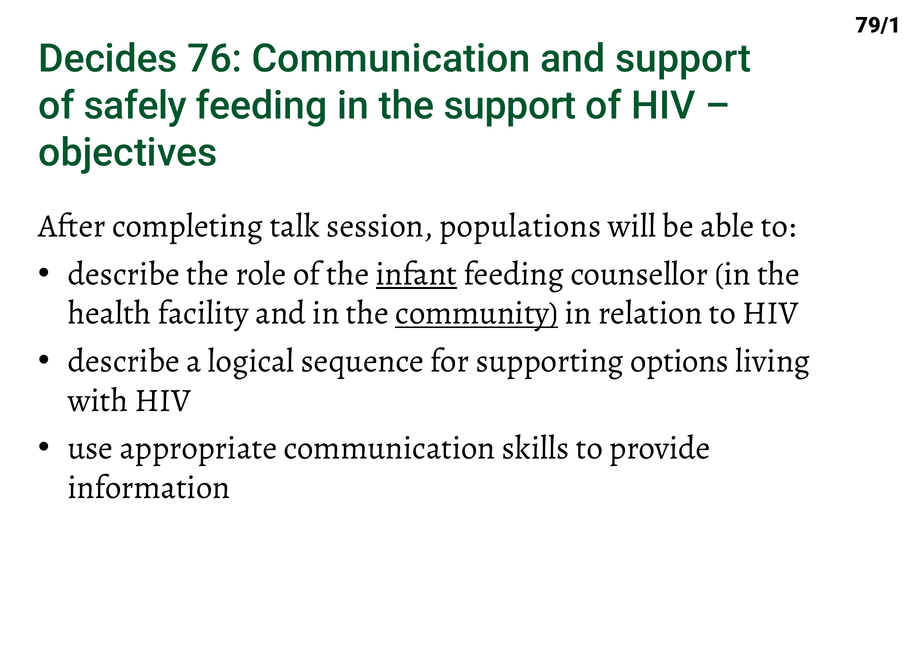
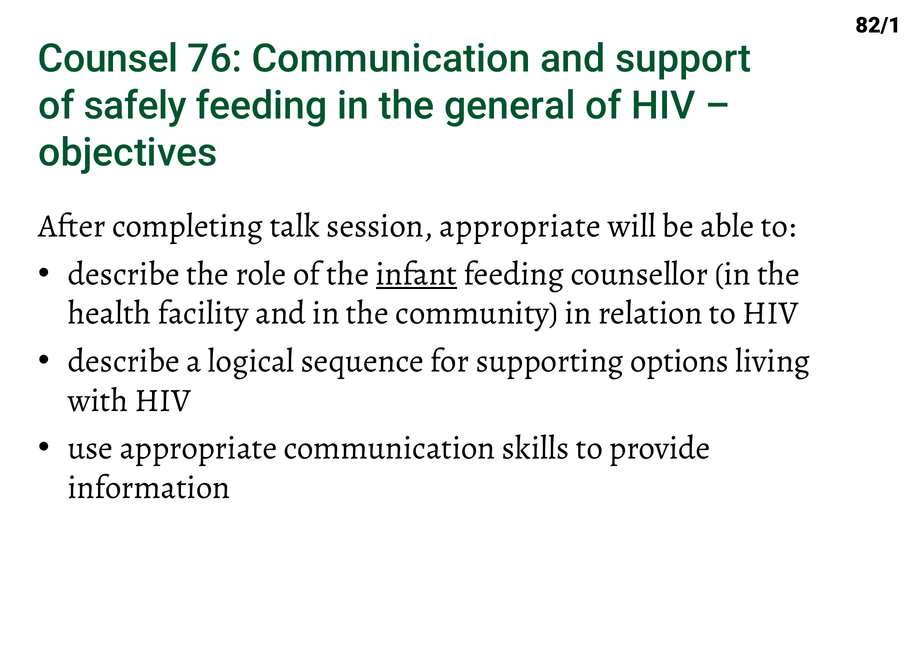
79/1: 79/1 -> 82/1
Decides: Decides -> Counsel
the support: support -> general
session populations: populations -> appropriate
community underline: present -> none
